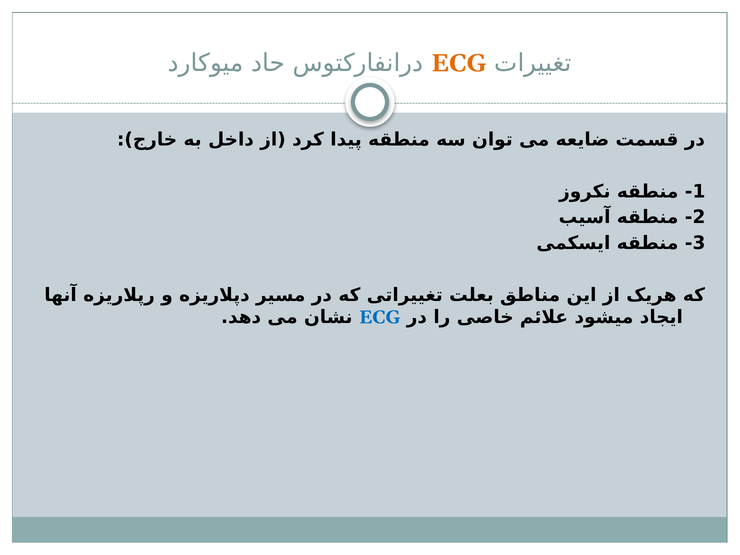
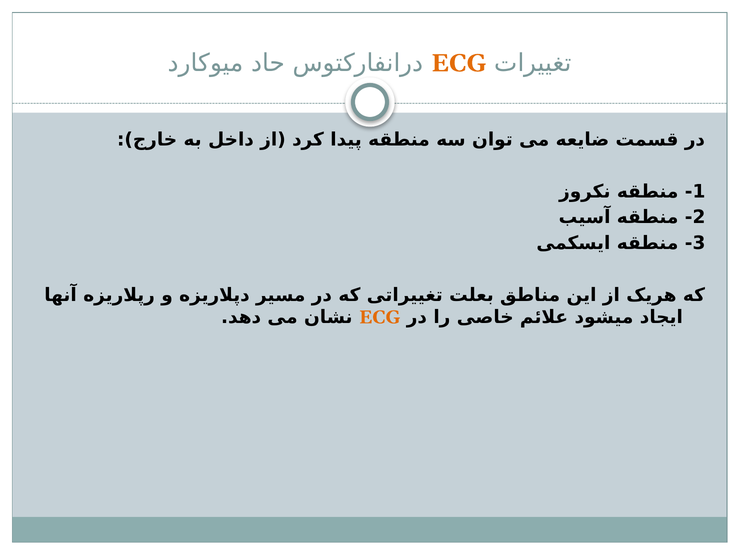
ECG at (380, 317) colour: blue -> orange
